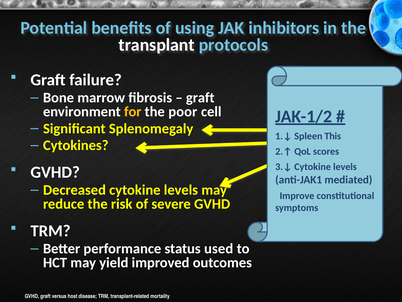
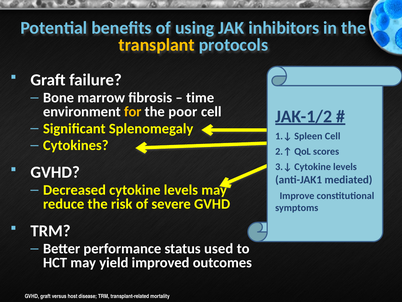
transplant colour: white -> yellow
graft at (200, 98): graft -> time
Spleen This: This -> Cell
